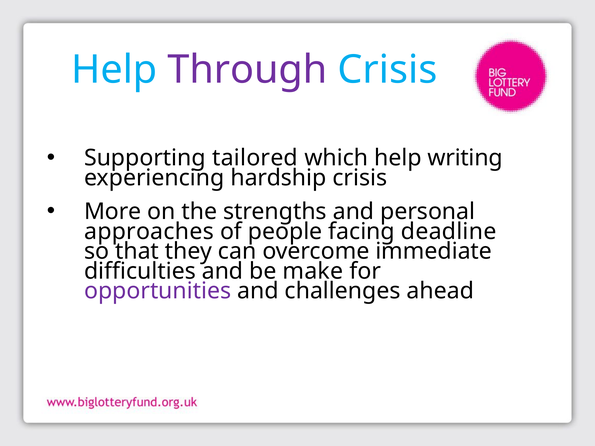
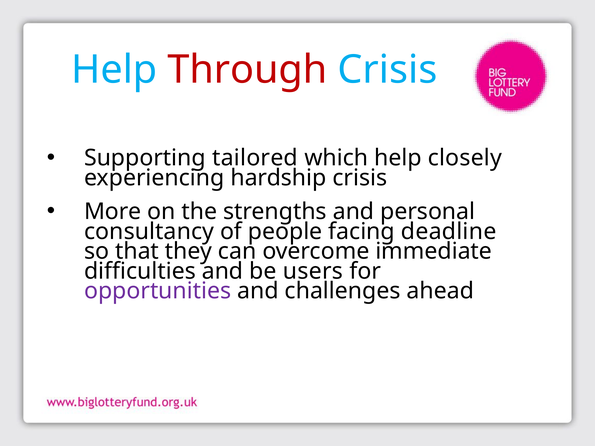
Through colour: purple -> red
writing: writing -> closely
approaches: approaches -> consultancy
make: make -> users
